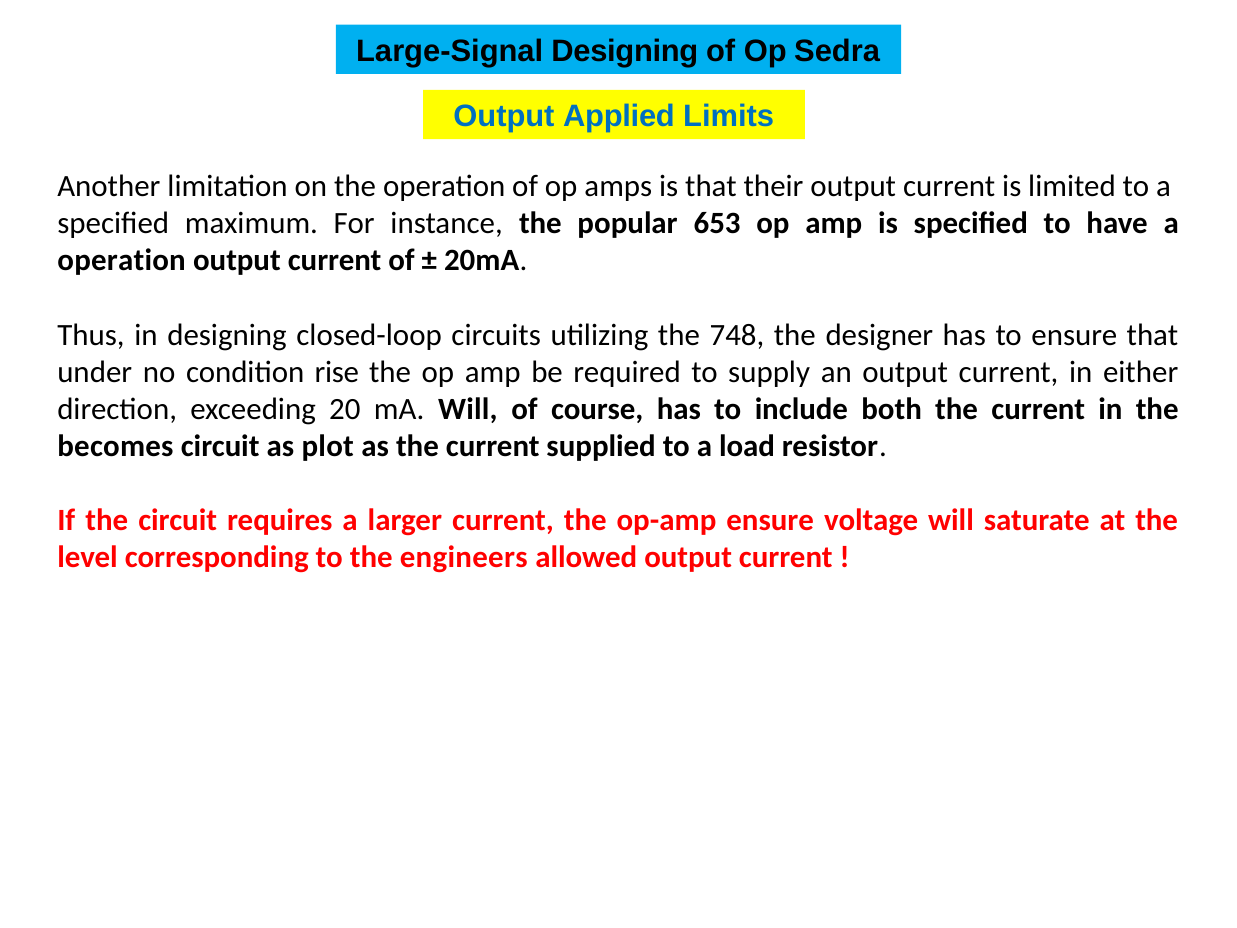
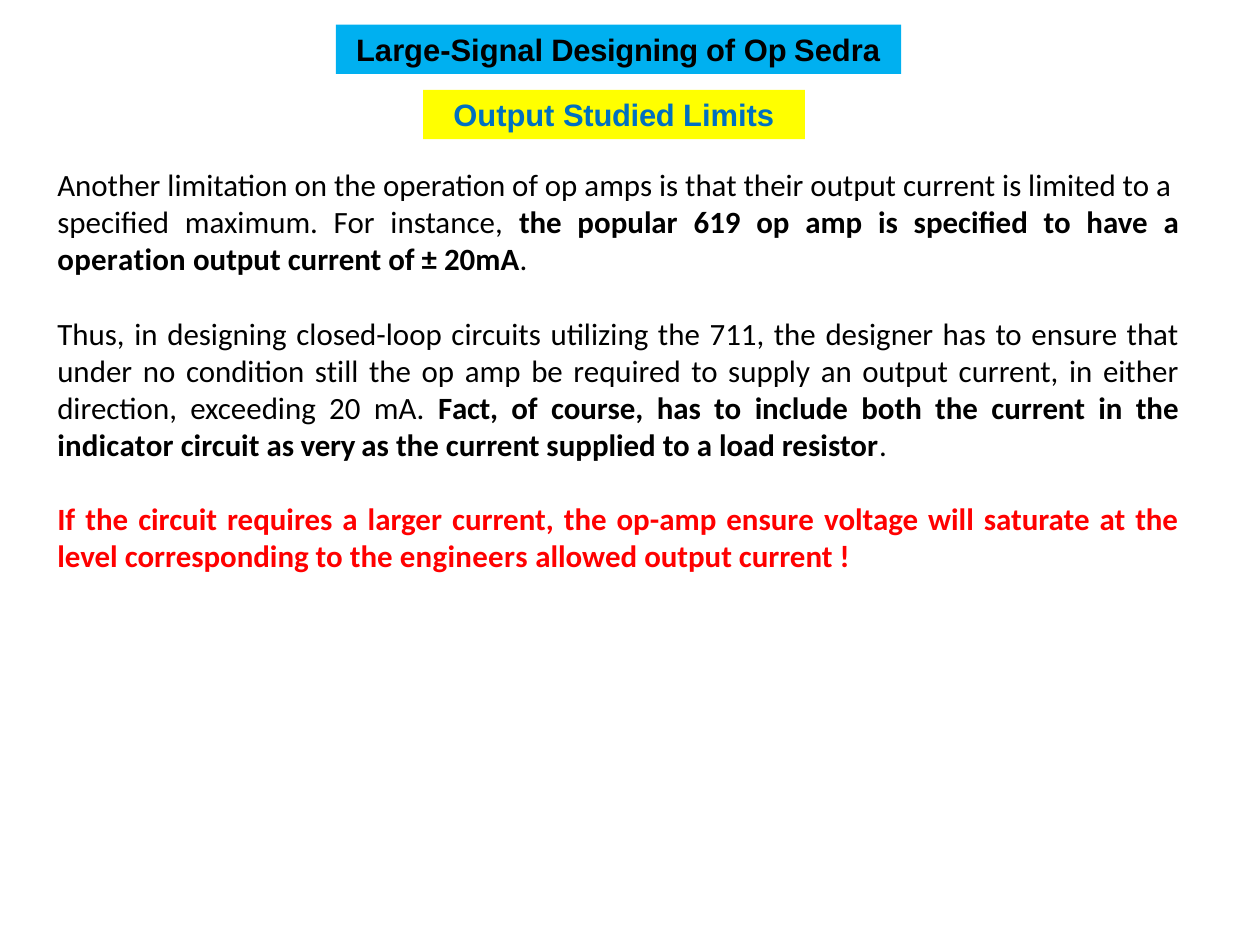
Applied: Applied -> Studied
653: 653 -> 619
748: 748 -> 711
rise: rise -> still
mA Will: Will -> Fact
becomes: becomes -> indicator
plot: plot -> very
